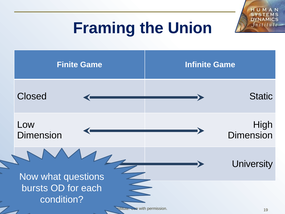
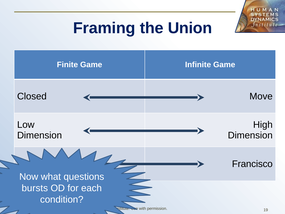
Static: Static -> Move
University: University -> Francisco
